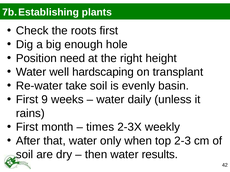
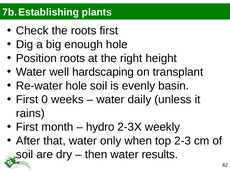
Position need: need -> roots
Re-water take: take -> hole
9: 9 -> 0
times: times -> hydro
